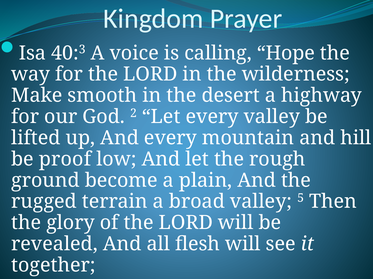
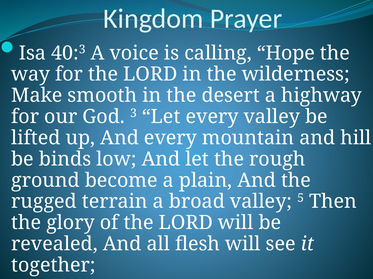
God 2: 2 -> 3
proof: proof -> binds
